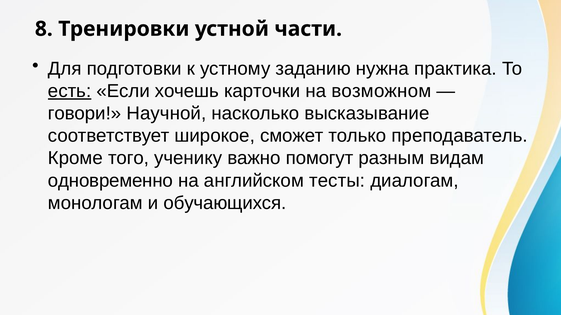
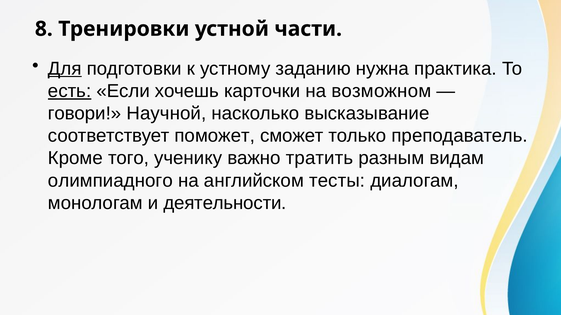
Для underline: none -> present
широкое: широкое -> поможет
помогут: помогут -> тратить
одновременно: одновременно -> олимпиадного
обучающихся: обучающихся -> деятельности
